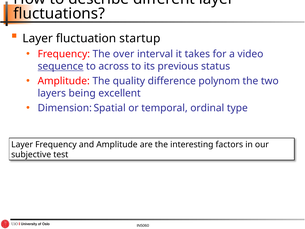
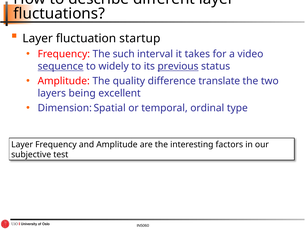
over: over -> such
across: across -> widely
previous underline: none -> present
polynom: polynom -> translate
